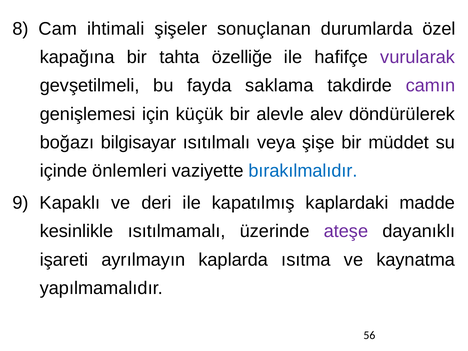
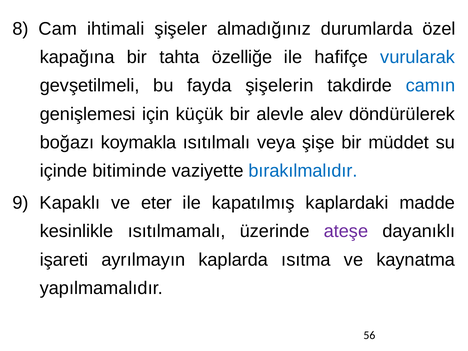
sonuçlanan: sonuçlanan -> almadığınız
vurularak colour: purple -> blue
saklama: saklama -> şişelerin
camın colour: purple -> blue
bilgisayar: bilgisayar -> koymakla
önlemleri: önlemleri -> bitiminde
deri: deri -> eter
